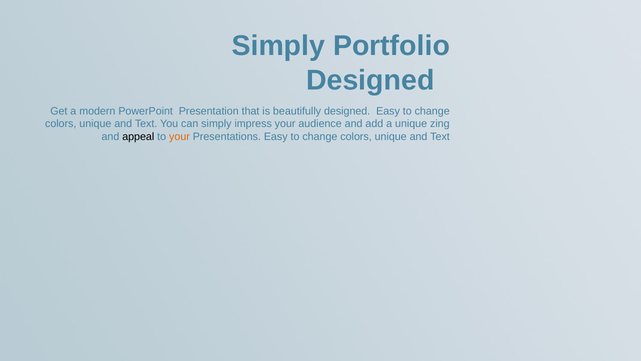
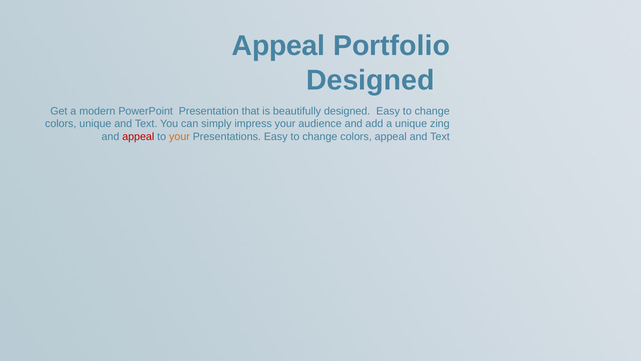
Simply at (278, 46): Simply -> Appeal
appeal at (138, 137) colour: black -> red
unique at (391, 137): unique -> appeal
